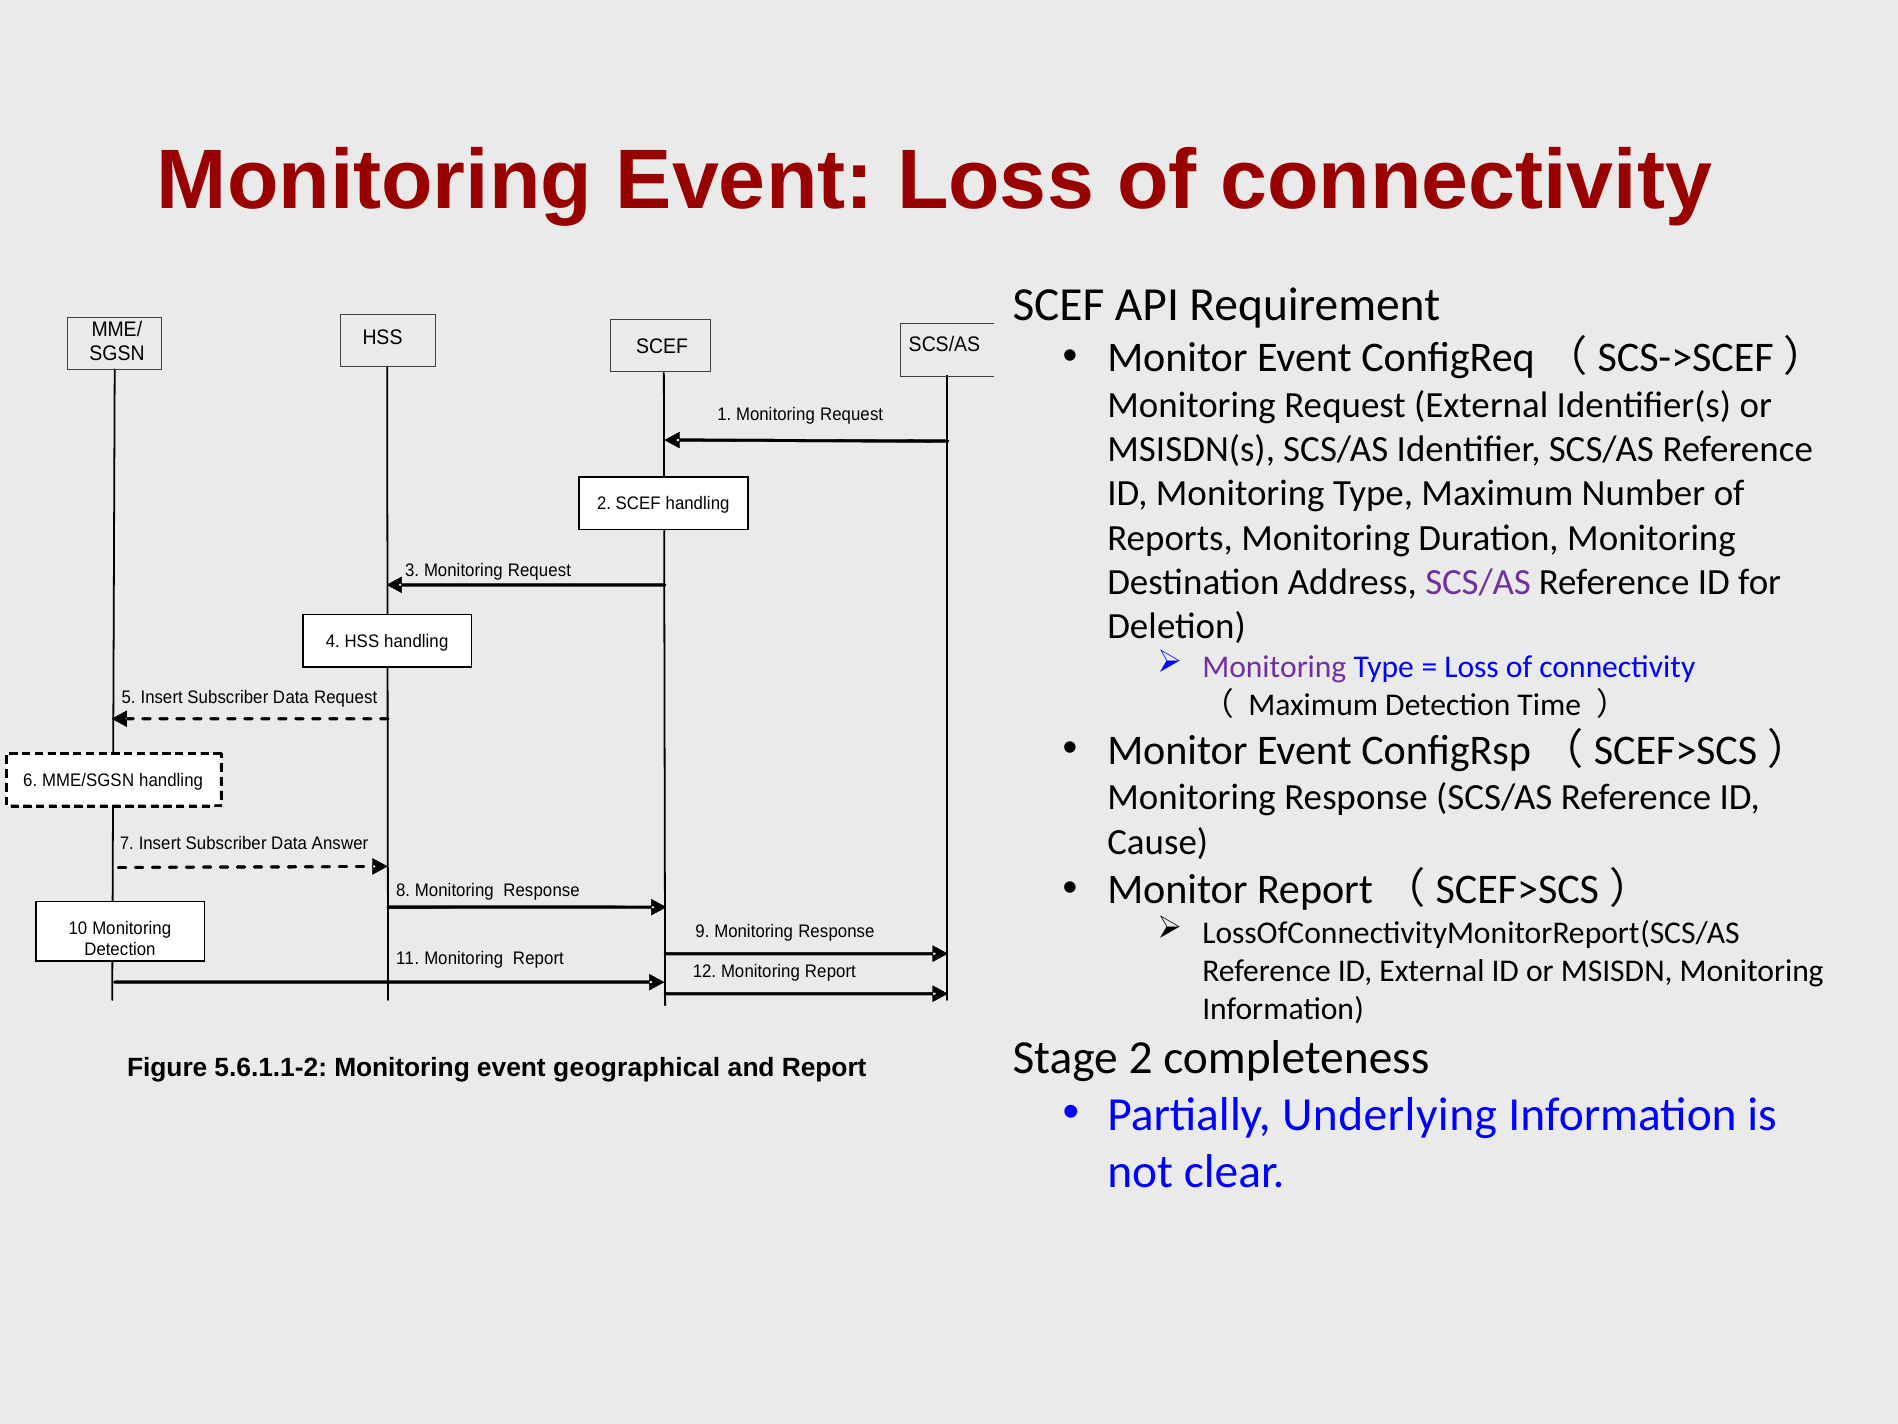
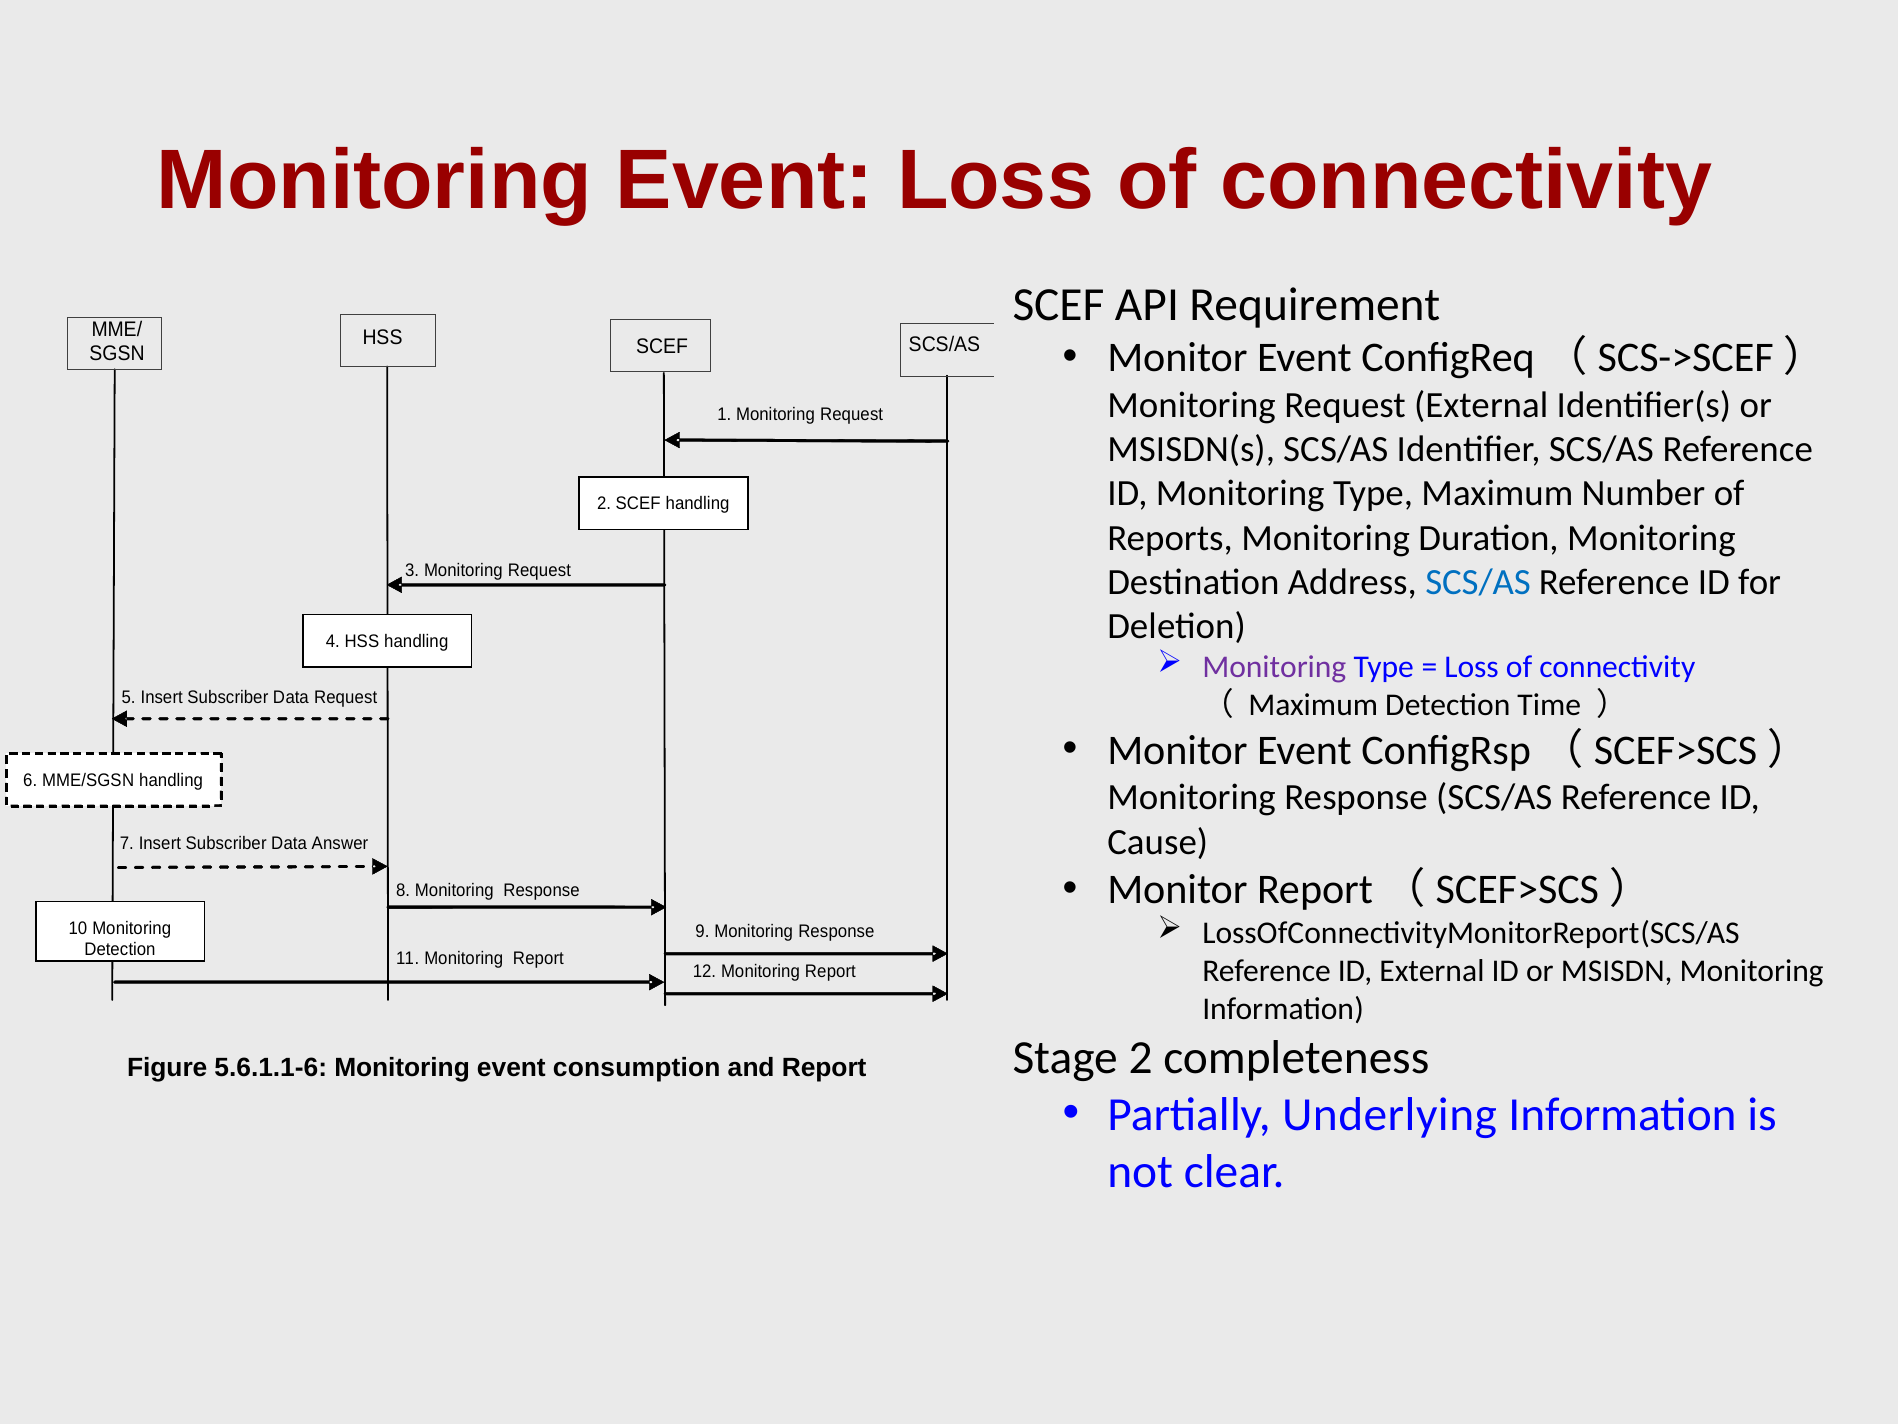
SCS/AS at (1478, 582) colour: purple -> blue
5.6.1.1-2: 5.6.1.1-2 -> 5.6.1.1-6
geographical: geographical -> consumption
